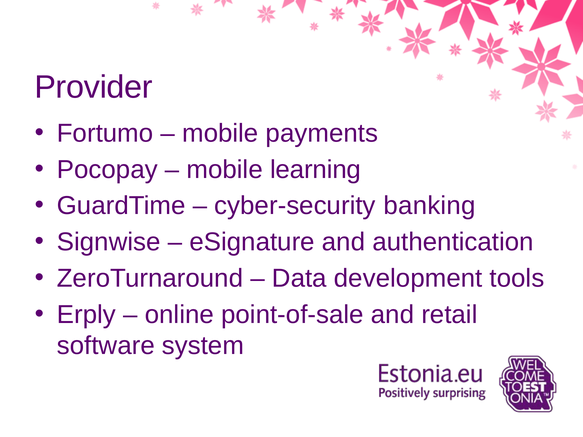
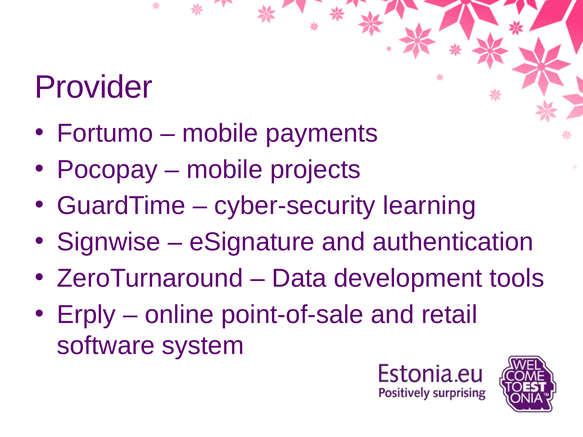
learning: learning -> projects
banking: banking -> learning
